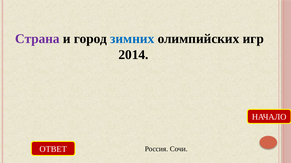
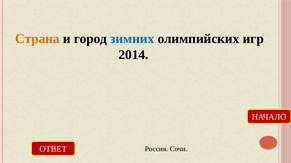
Страна colour: purple -> orange
